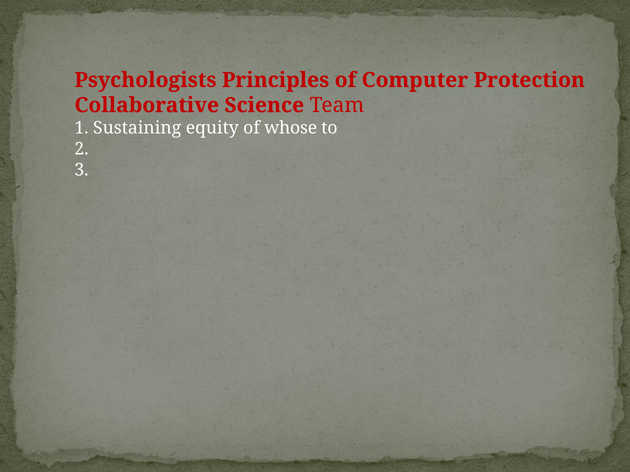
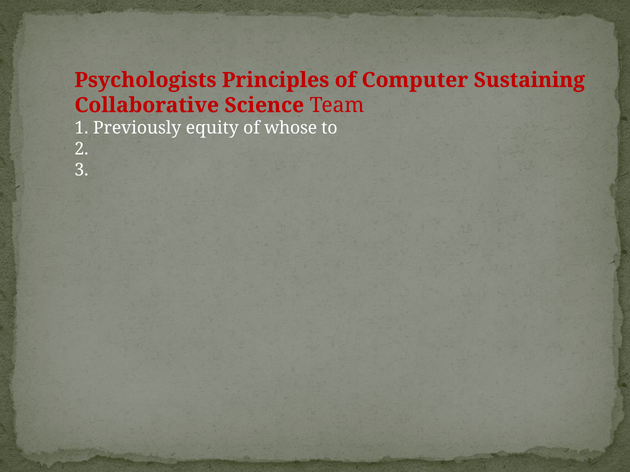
Protection: Protection -> Sustaining
Sustaining: Sustaining -> Previously
